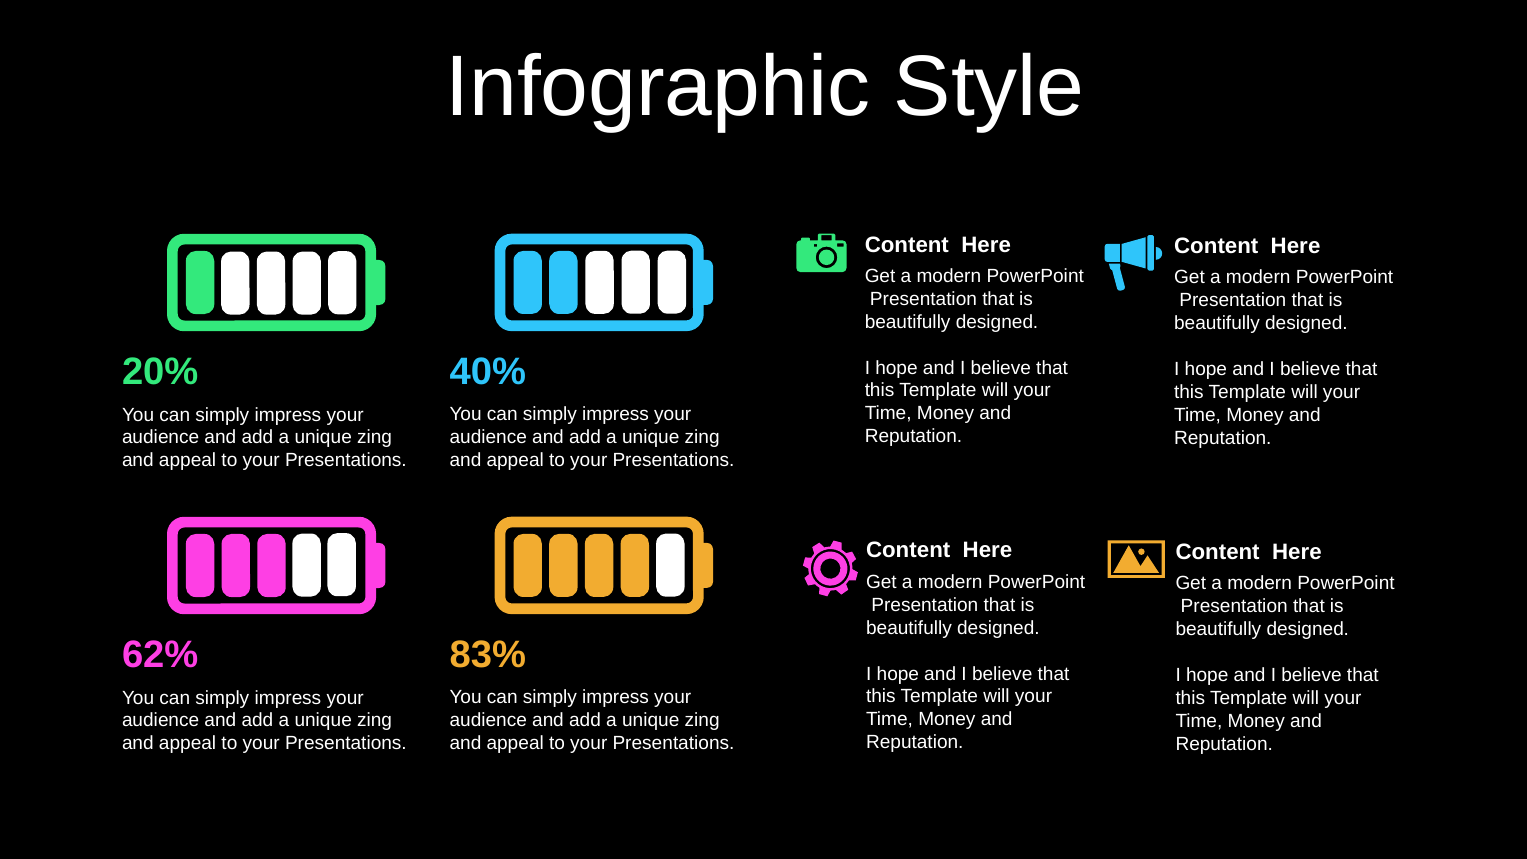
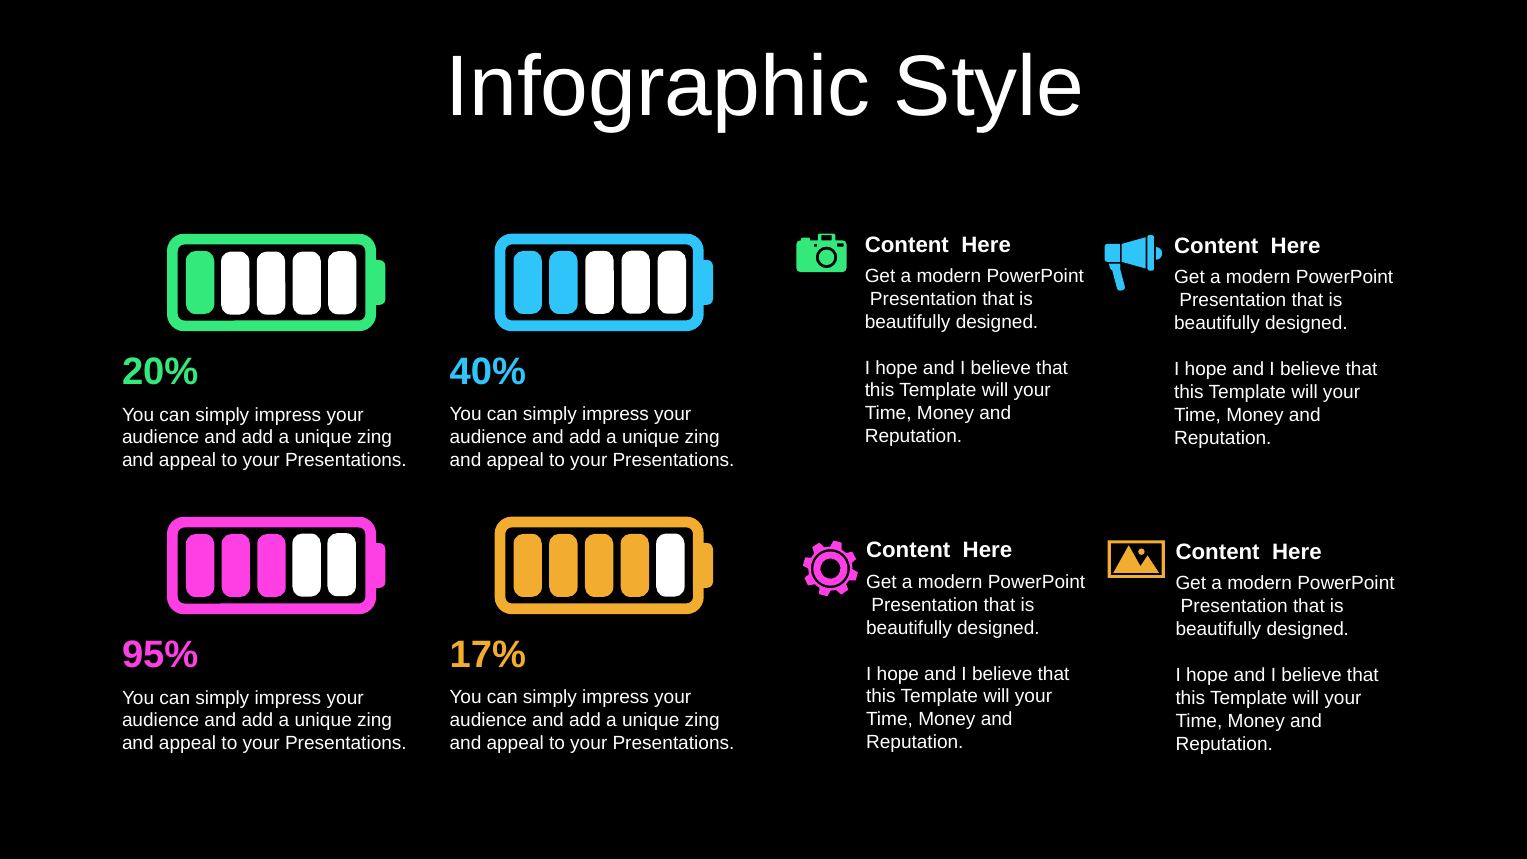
83%: 83% -> 17%
62%: 62% -> 95%
